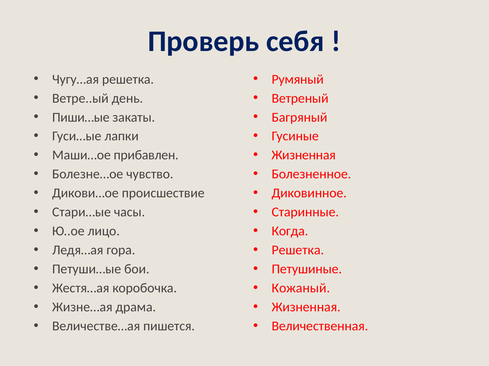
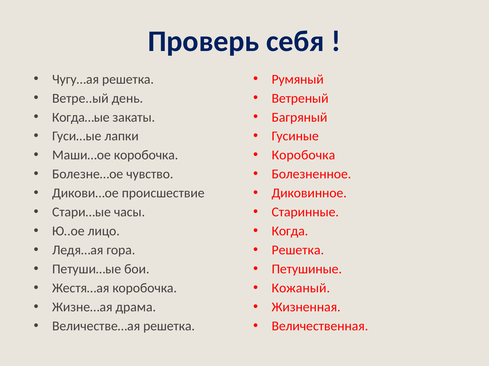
Пиши…ые: Пиши…ые -> Когда…ые
Маши…ое прибавлен: прибавлен -> коробочка
Жизненная at (304, 155): Жизненная -> Коробочка
Величестве…ая пишется: пишется -> решетка
